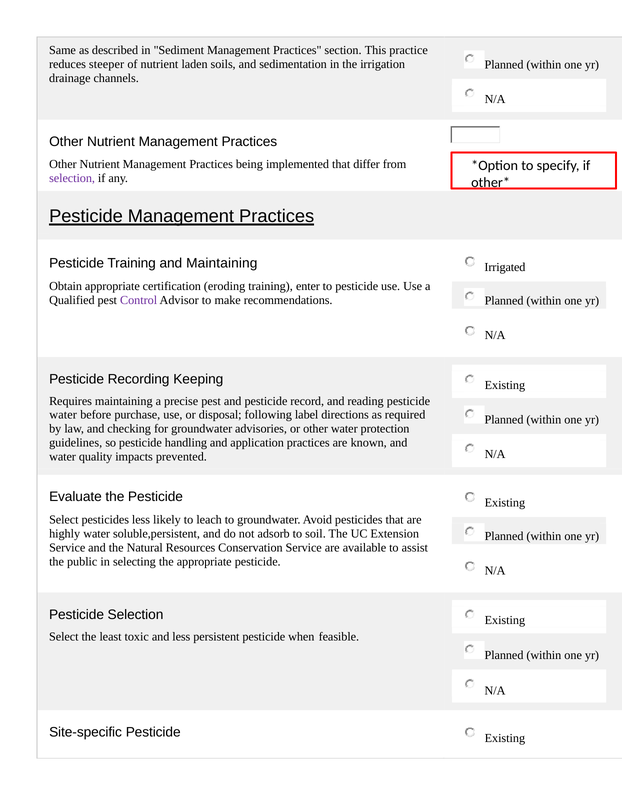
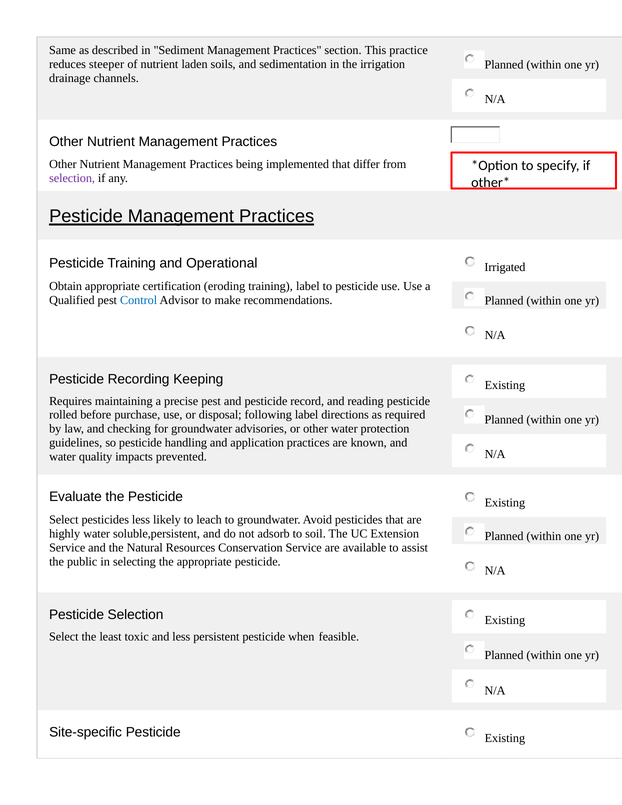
and Maintaining: Maintaining -> Operational
training enter: enter -> label
Control colour: purple -> blue
water at (63, 415): water -> rolled
